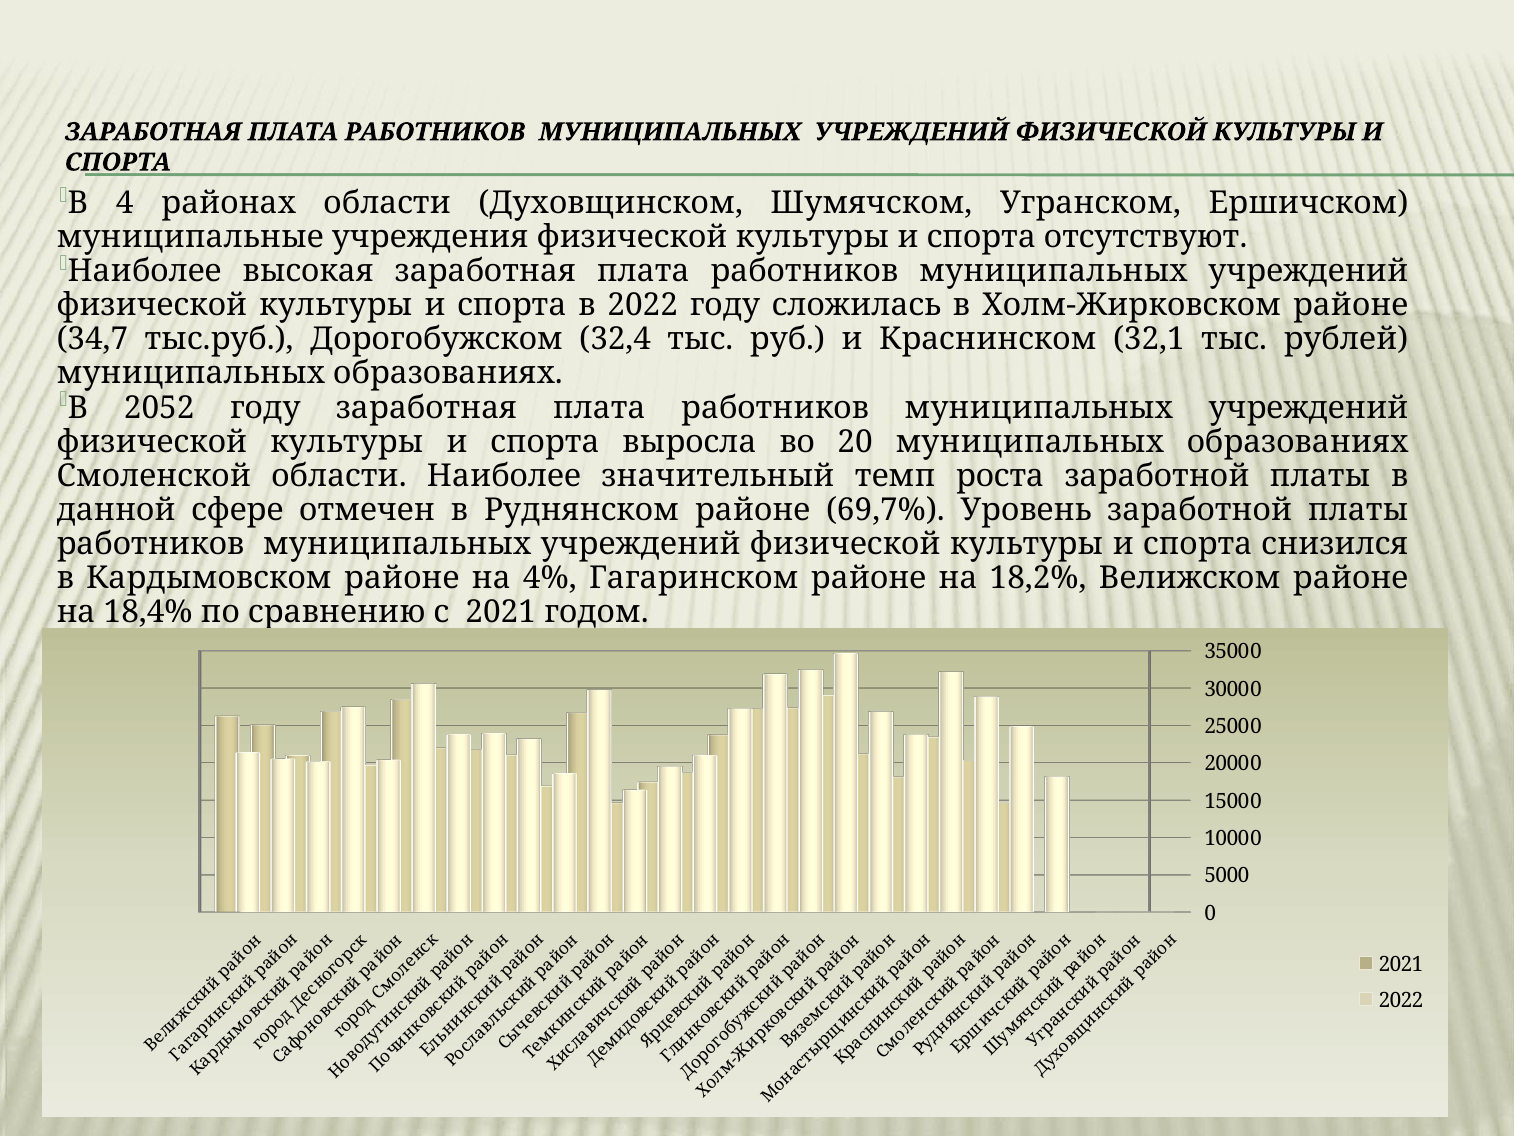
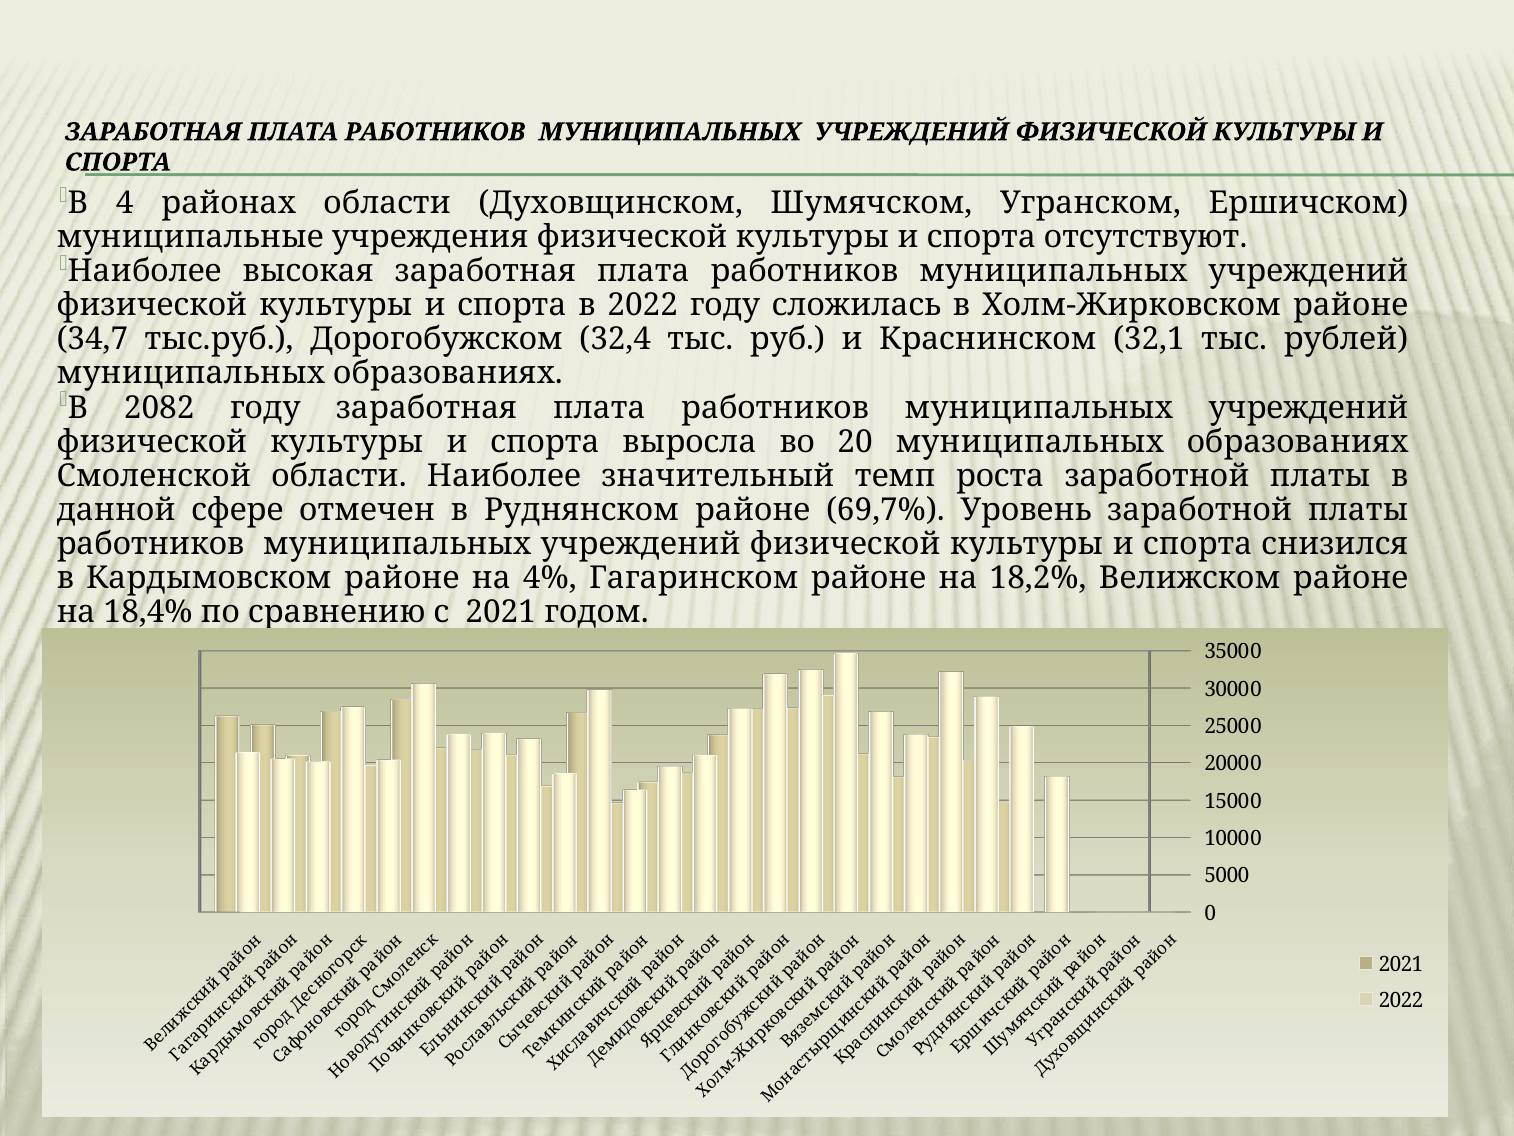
2052: 2052 -> 2082
